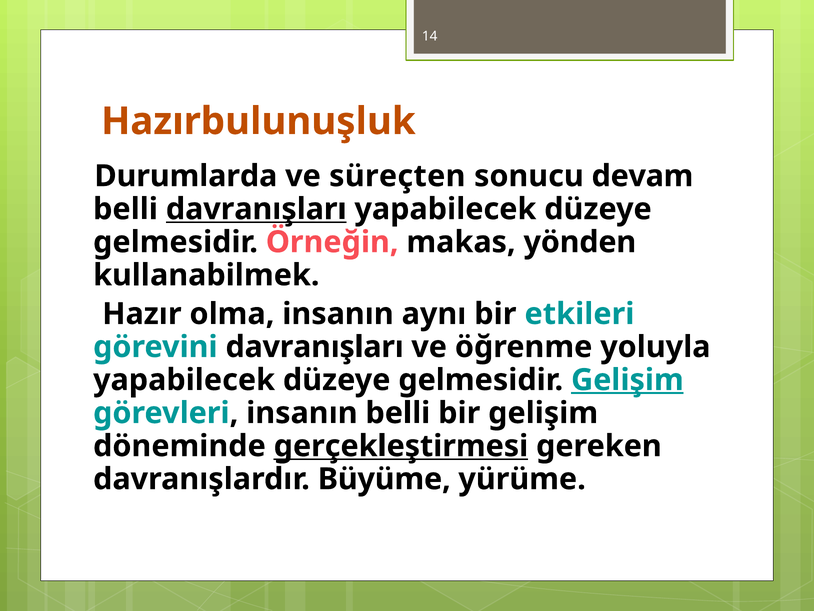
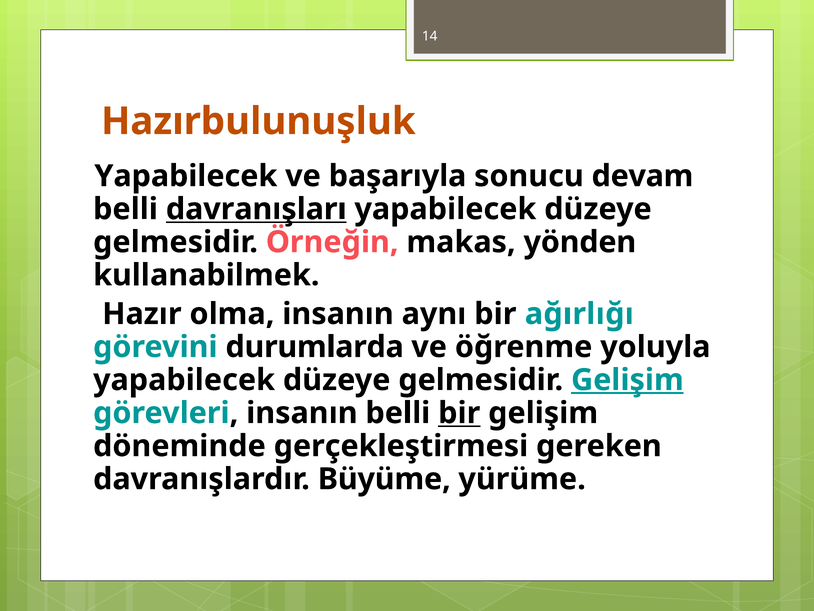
Durumlarda at (186, 176): Durumlarda -> Yapabilecek
süreçten: süreçten -> başarıyla
etkileri: etkileri -> ağırlığı
görevini davranışları: davranışları -> durumlarda
bir at (459, 413) underline: none -> present
gerçekleştirmesi underline: present -> none
